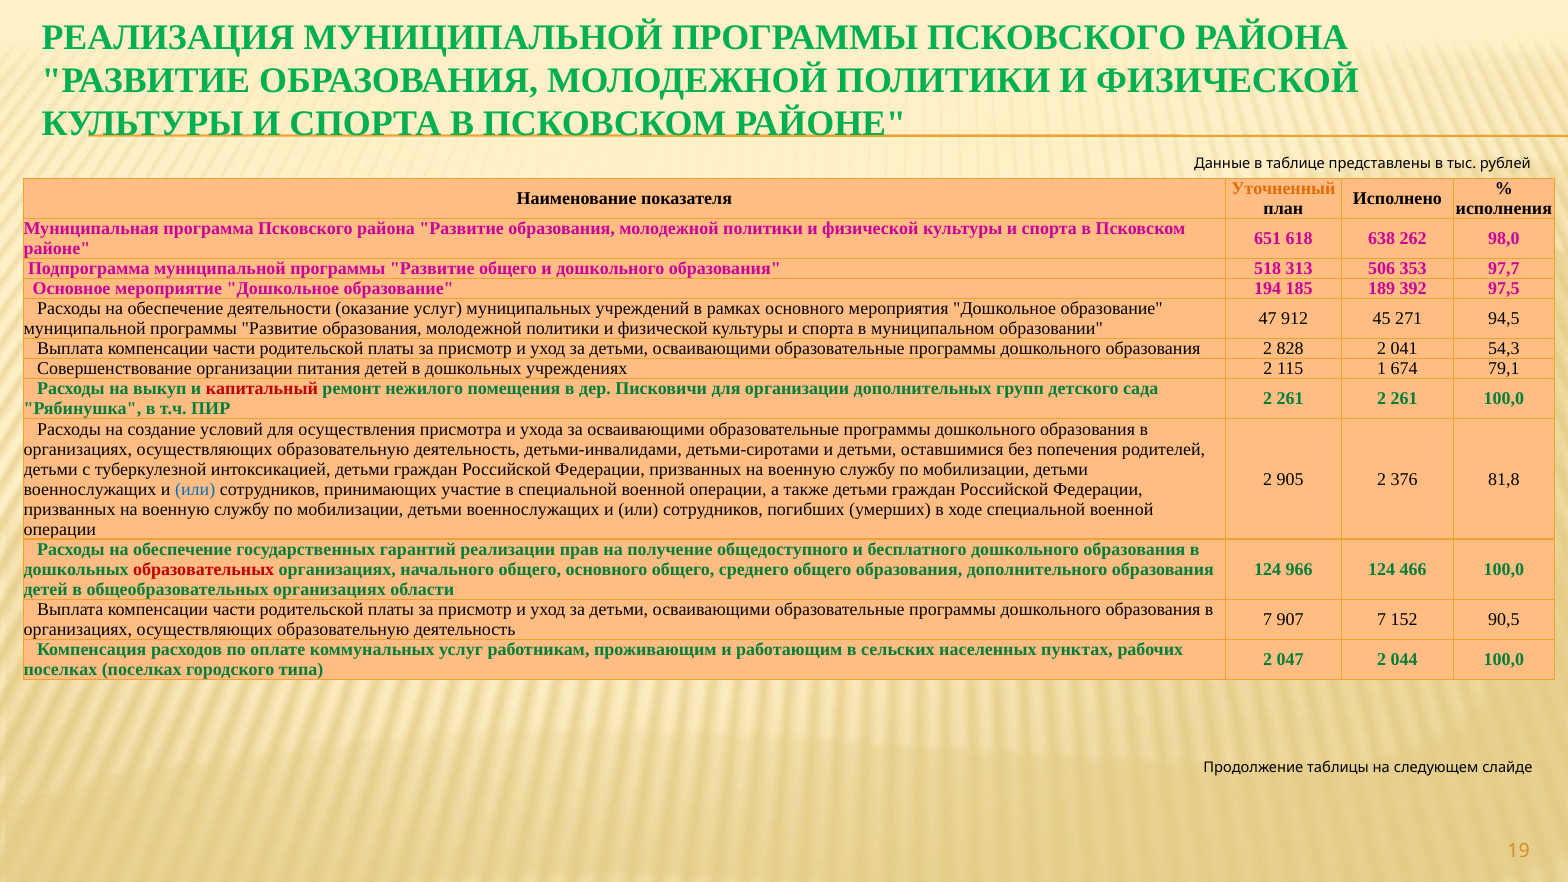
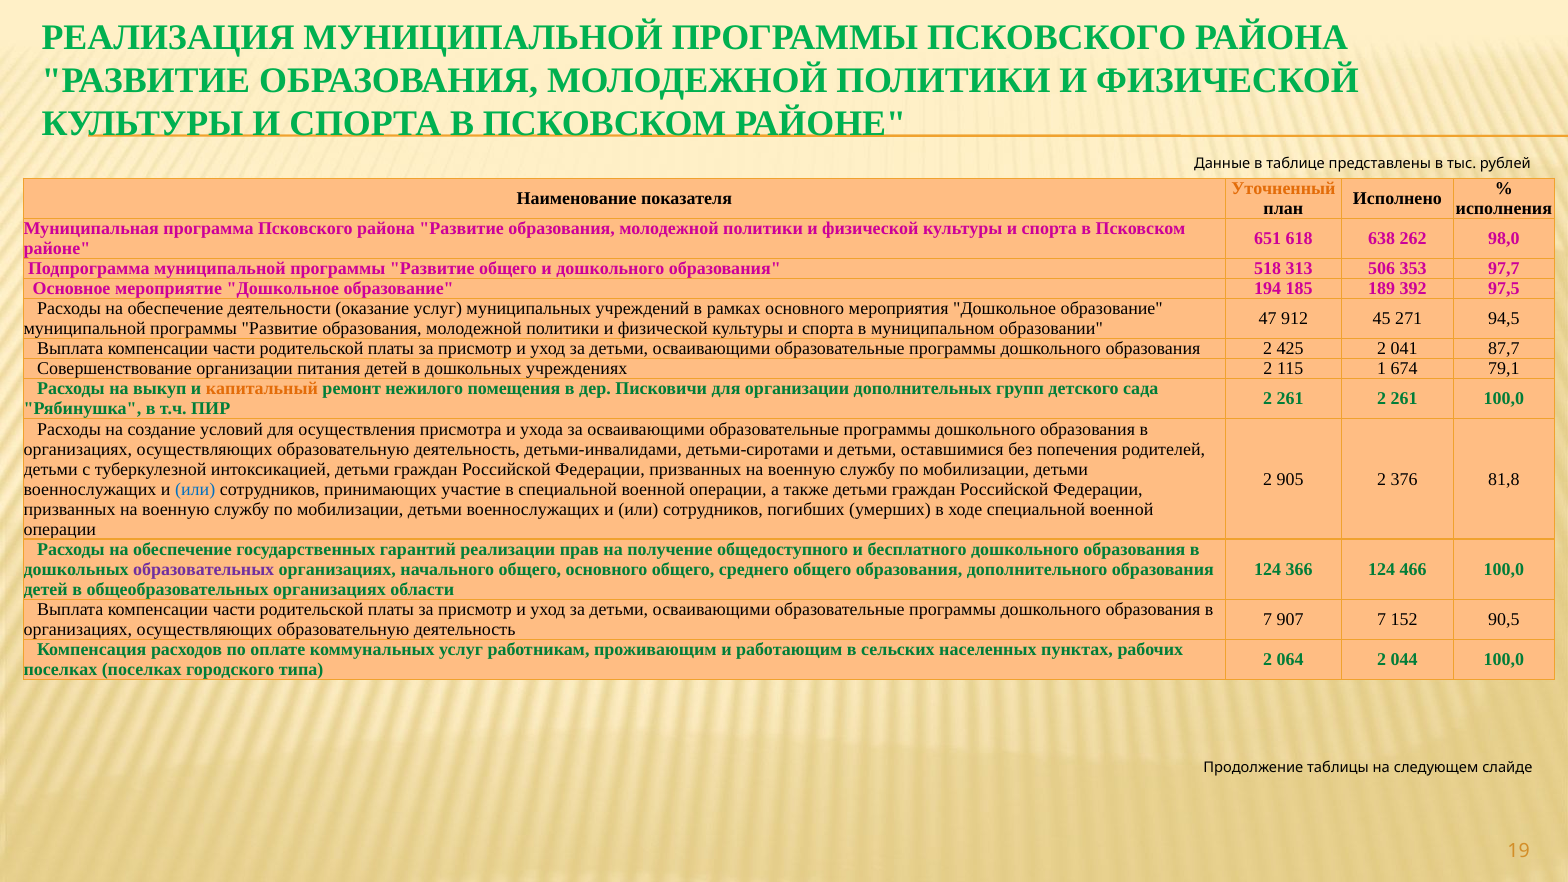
828: 828 -> 425
54,3: 54,3 -> 87,7
капитальный colour: red -> orange
образовательных colour: red -> purple
966: 966 -> 366
047: 047 -> 064
